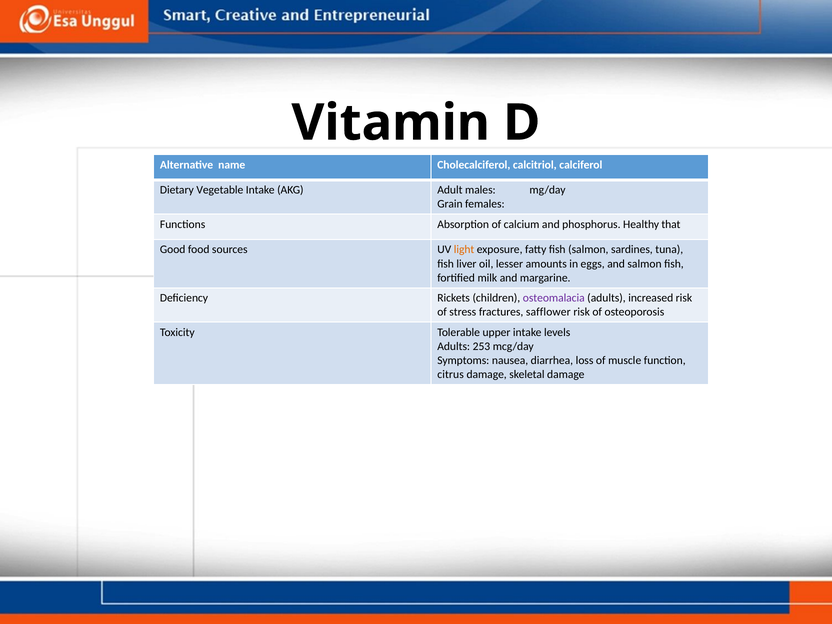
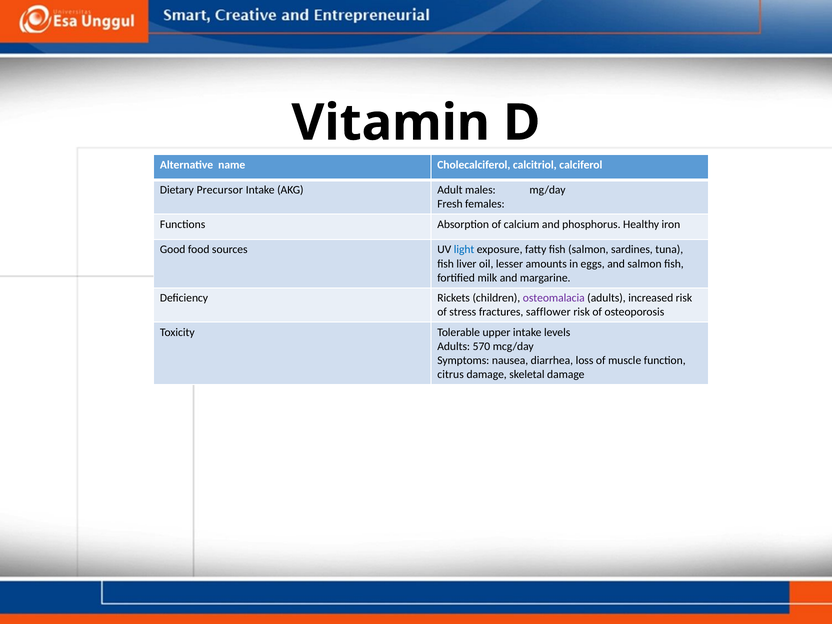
Vegetable: Vegetable -> Precursor
Grain: Grain -> Fresh
that: that -> iron
light colour: orange -> blue
253: 253 -> 570
